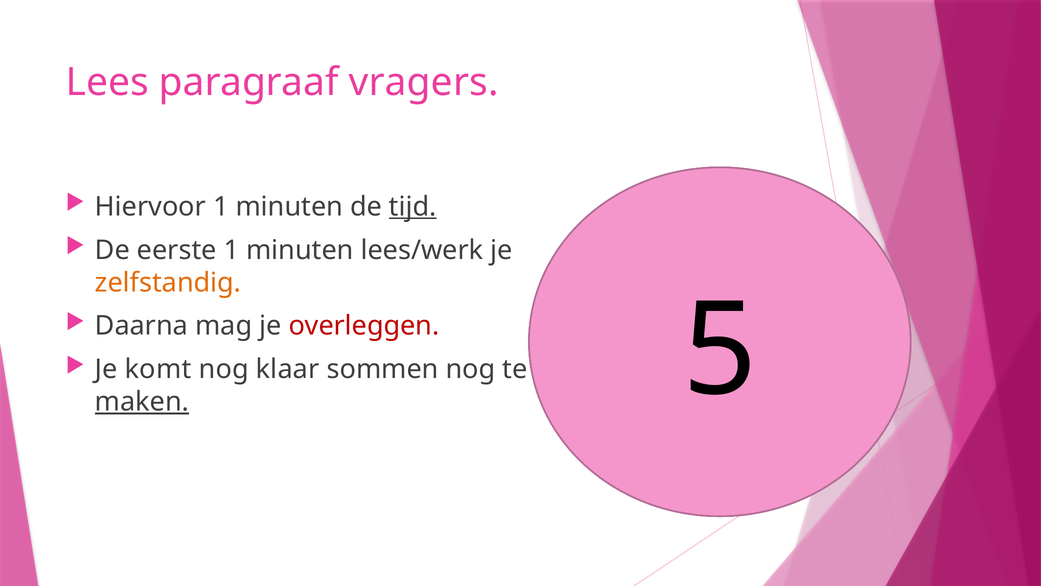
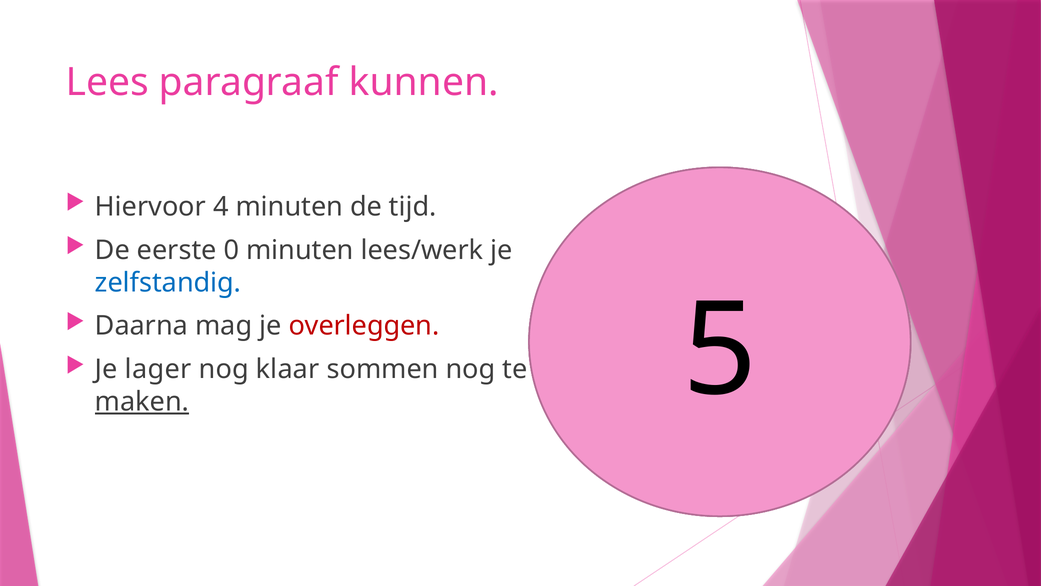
vragers: vragers -> kunnen
Hiervoor 1: 1 -> 4
tijd underline: present -> none
eerste 1: 1 -> 0
zelfstandig colour: orange -> blue
komt: komt -> lager
